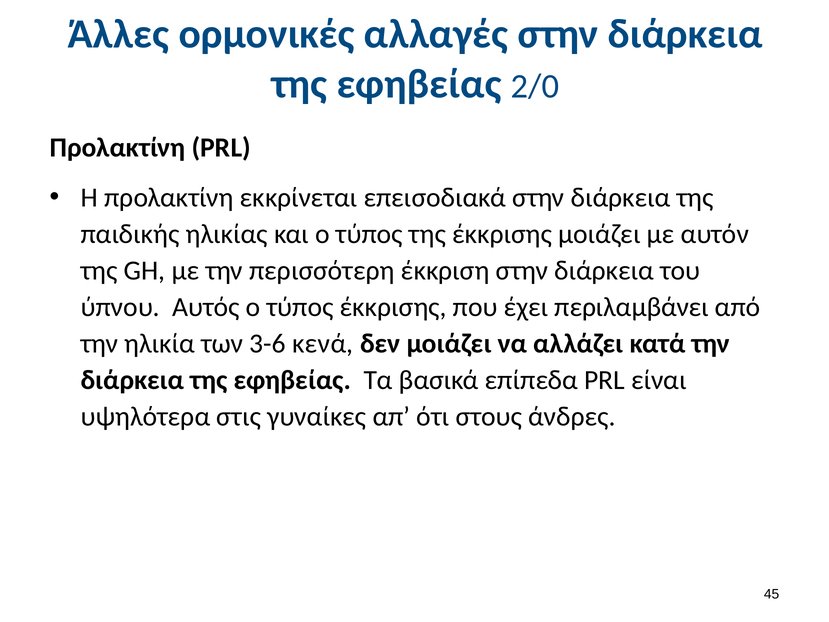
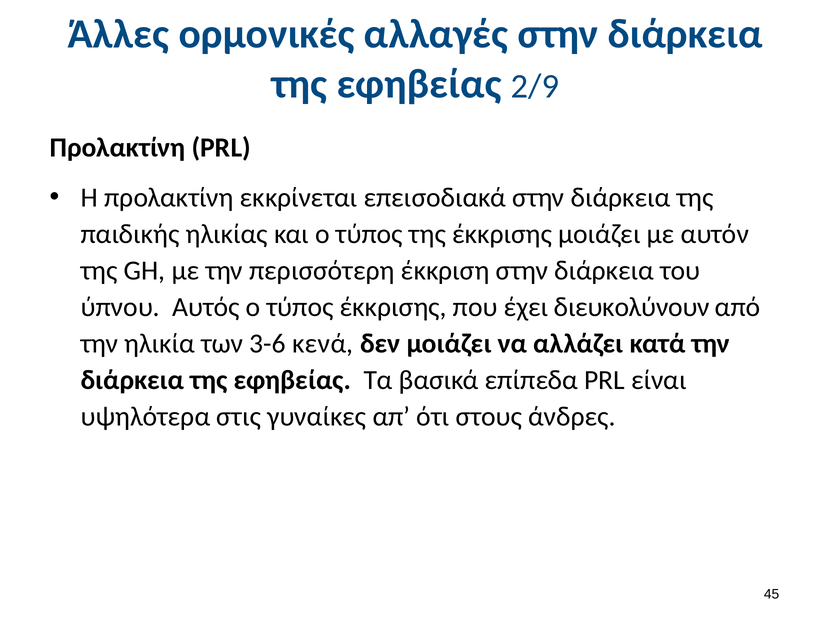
2/0: 2/0 -> 2/9
περιλαμβάνει: περιλαμβάνει -> διευκολύνουν
